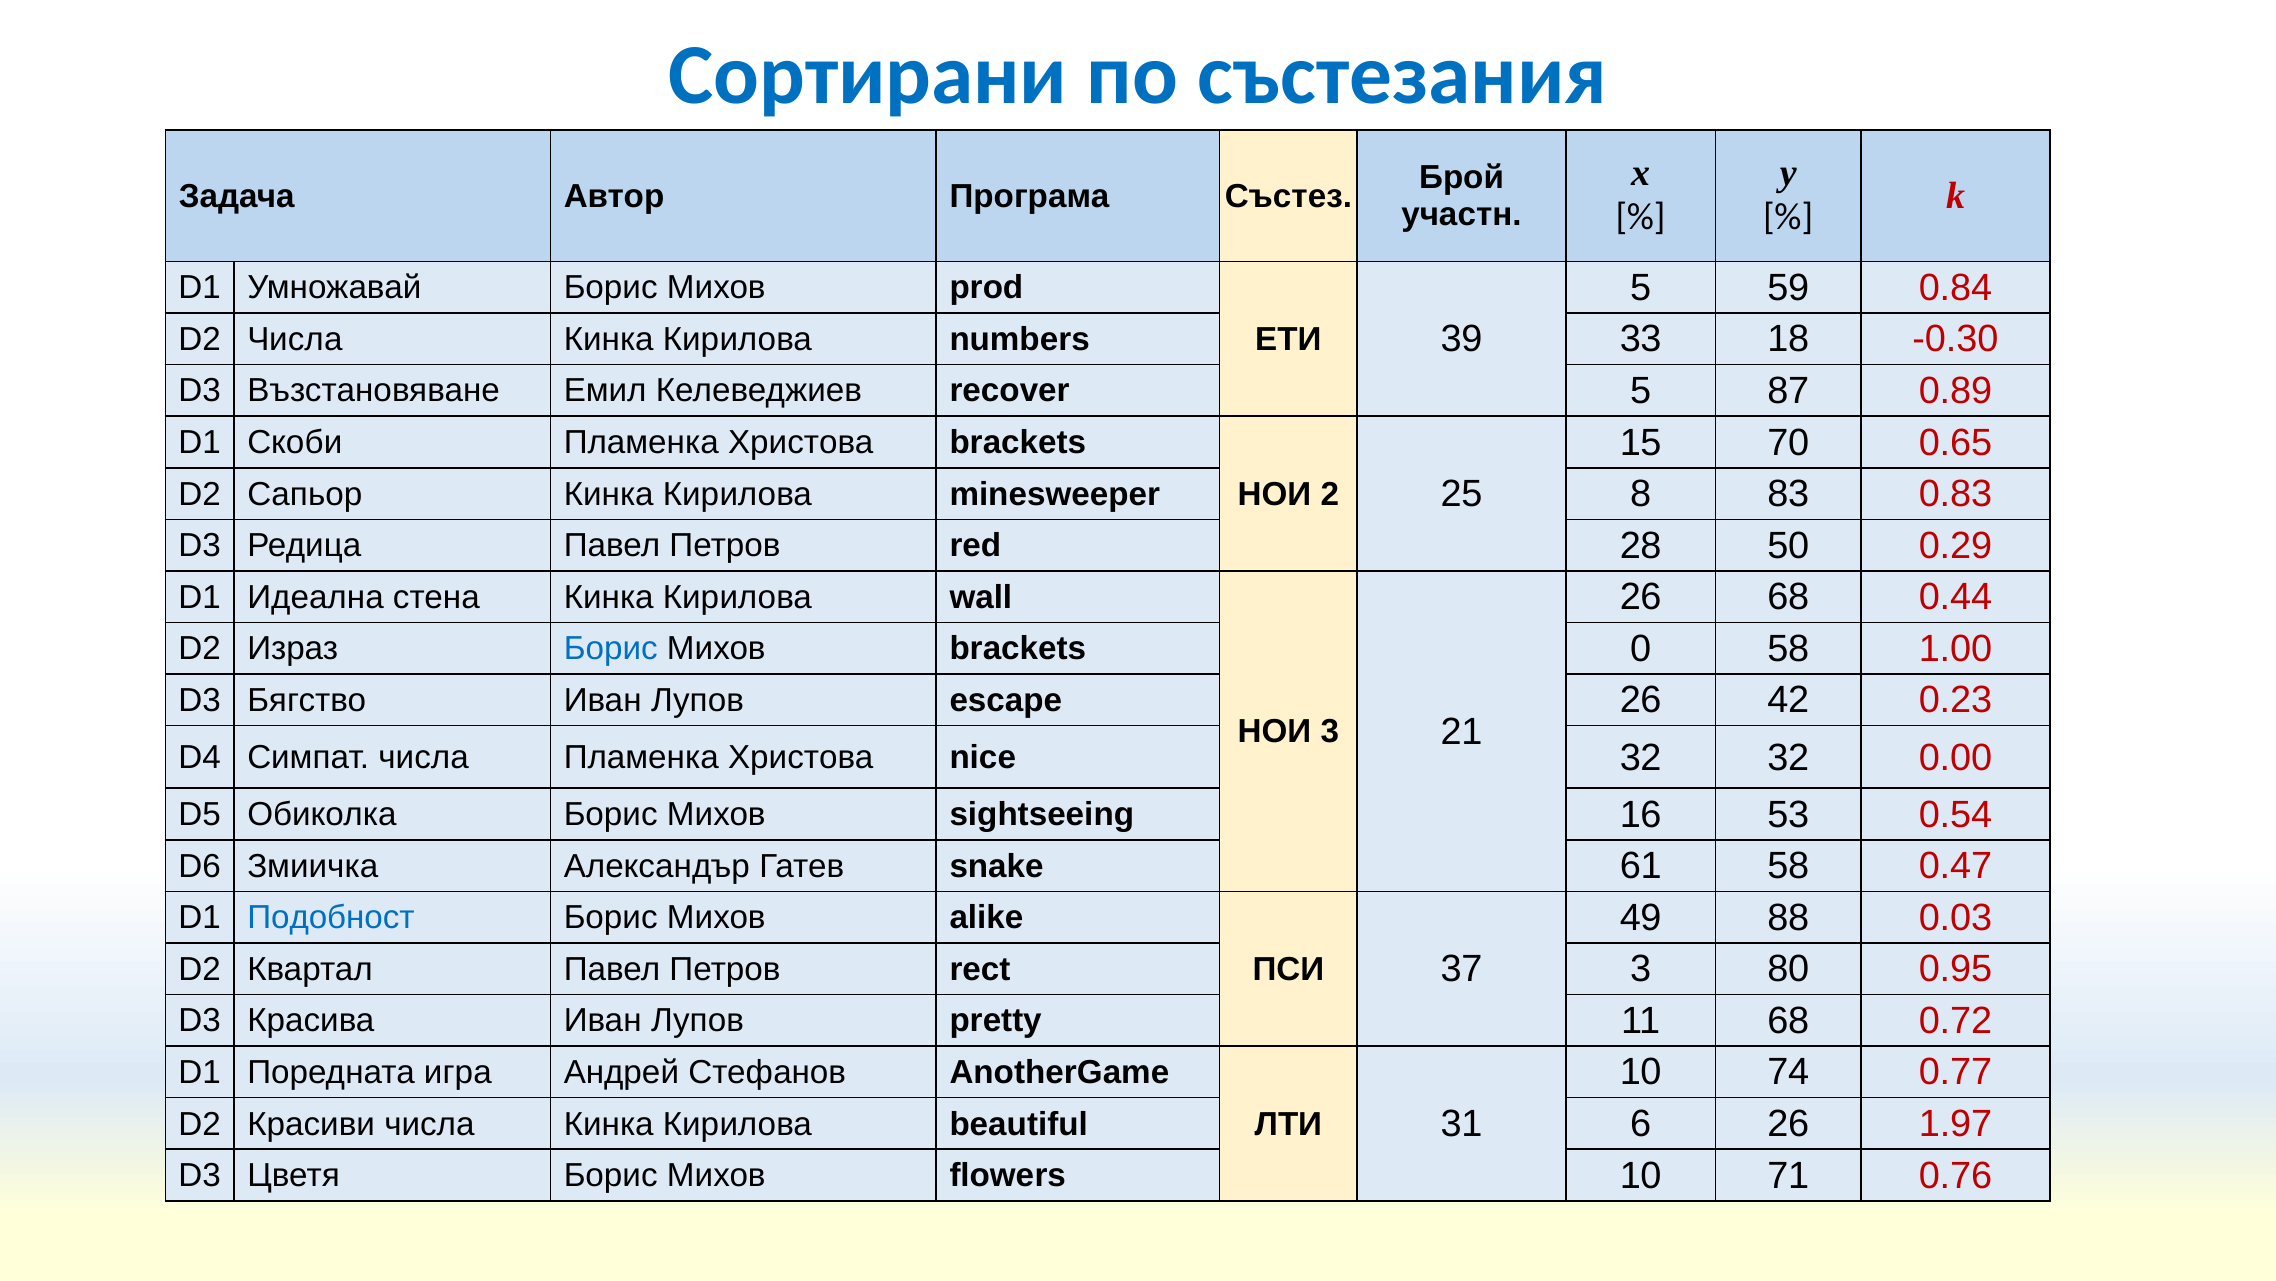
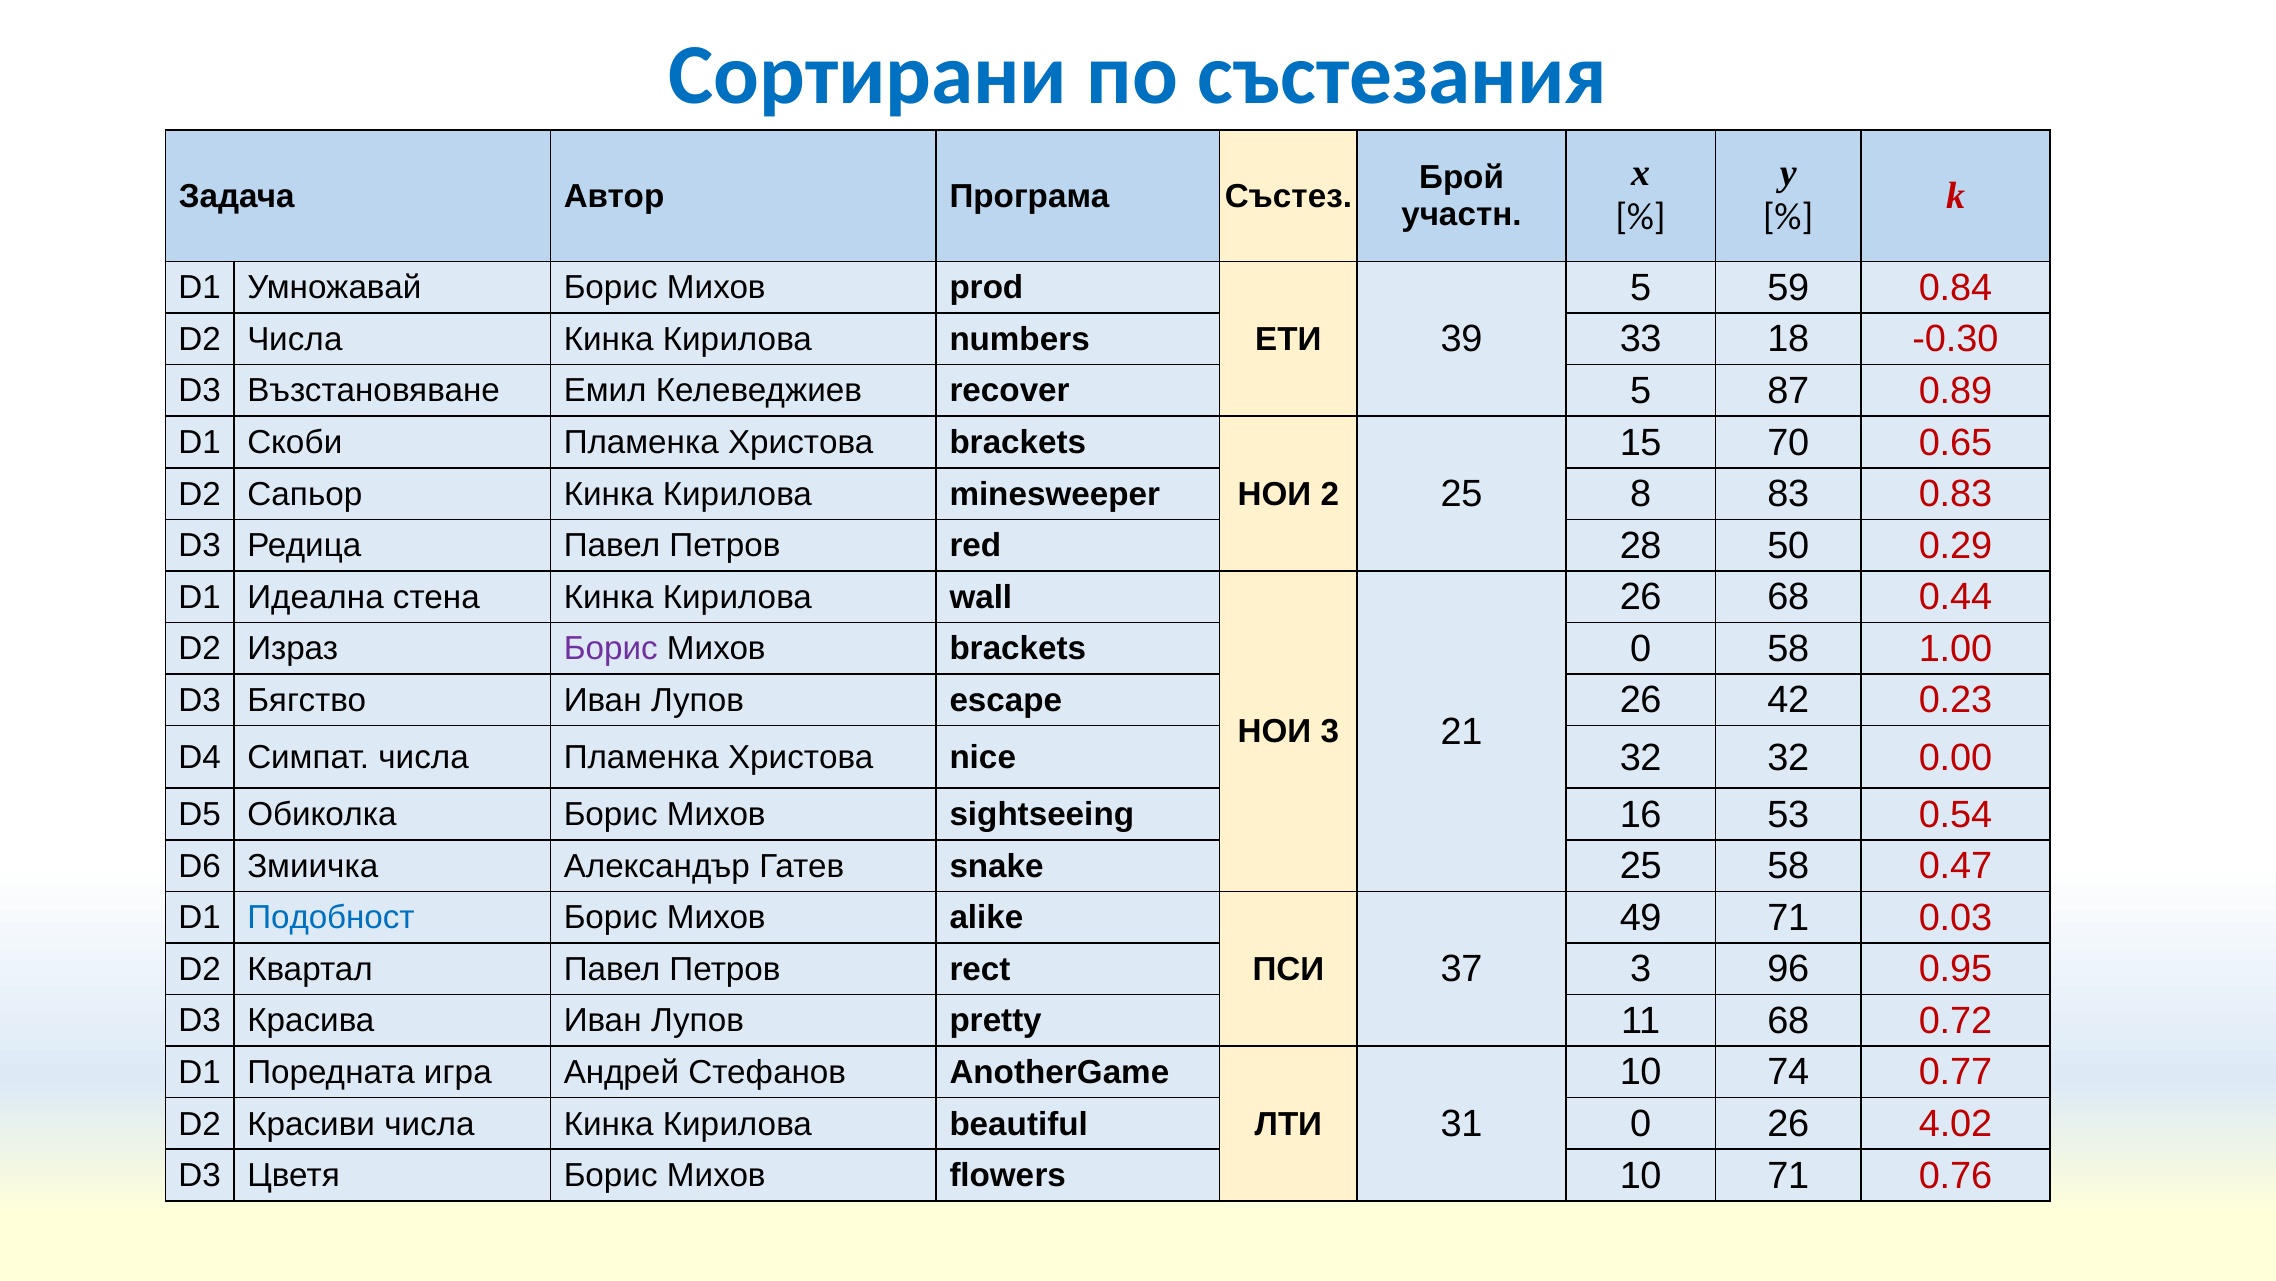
Борис at (611, 648) colour: blue -> purple
snake 61: 61 -> 25
49 88: 88 -> 71
80: 80 -> 96
beautiful 6: 6 -> 0
1.97: 1.97 -> 4.02
